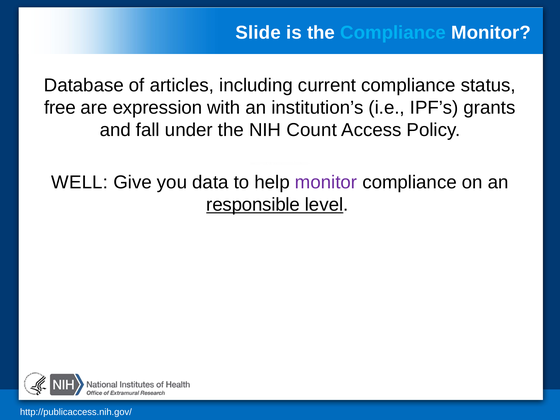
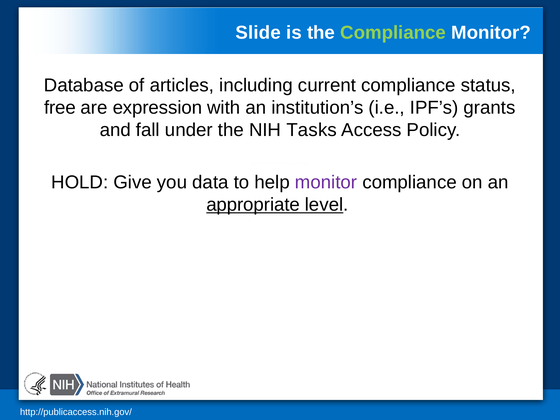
Compliance at (393, 33) colour: light blue -> light green
Count: Count -> Tasks
WELL: WELL -> HOLD
responsible: responsible -> appropriate
